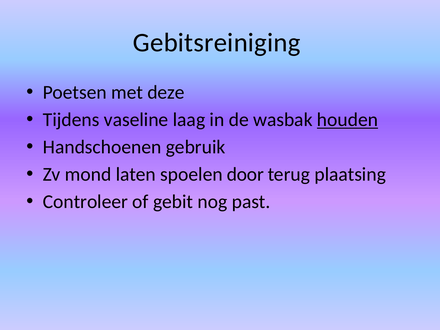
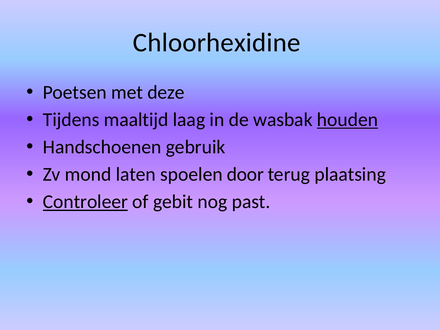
Gebitsreiniging: Gebitsreiniging -> Chloorhexidine
vaseline: vaseline -> maaltijd
Controleer underline: none -> present
